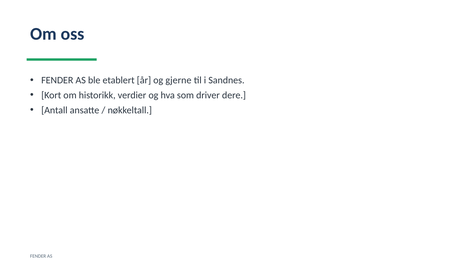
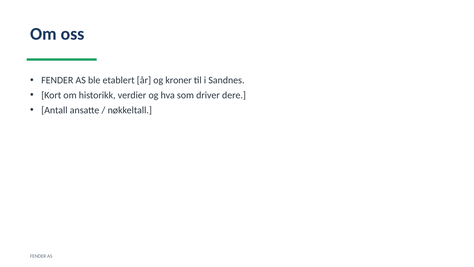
gjerne: gjerne -> kroner
